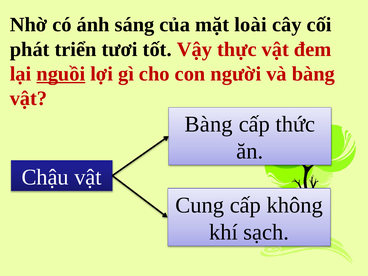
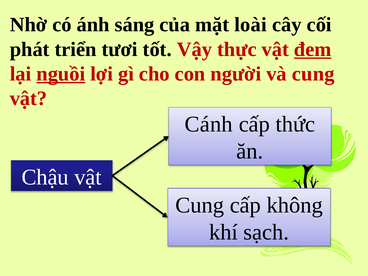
đem underline: none -> present
và bàng: bàng -> cung
Bàng at (209, 124): Bàng -> Cánh
